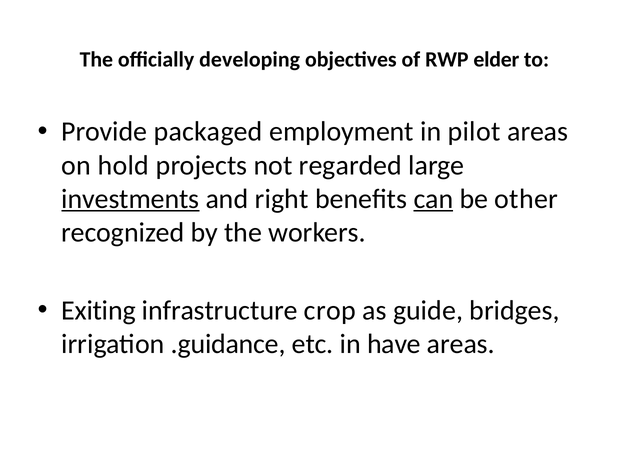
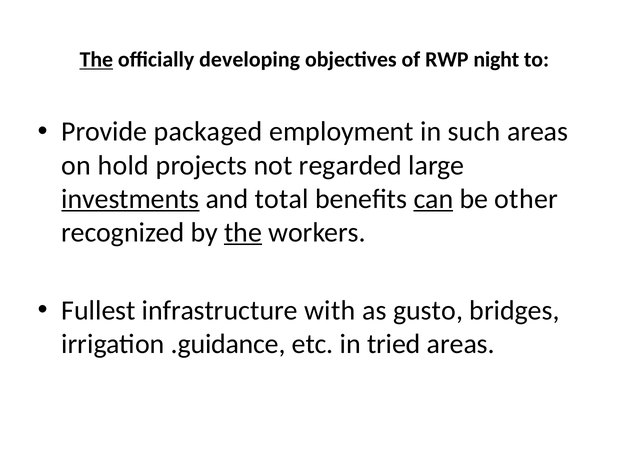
The at (96, 60) underline: none -> present
elder: elder -> night
pilot: pilot -> such
right: right -> total
the at (243, 233) underline: none -> present
Exiting: Exiting -> Fullest
crop: crop -> with
guide: guide -> gusto
have: have -> tried
